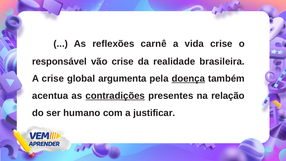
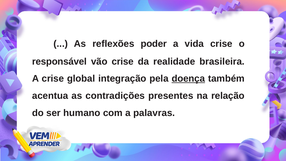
carnê: carnê -> poder
argumenta: argumenta -> integração
contradições underline: present -> none
justificar: justificar -> palavras
